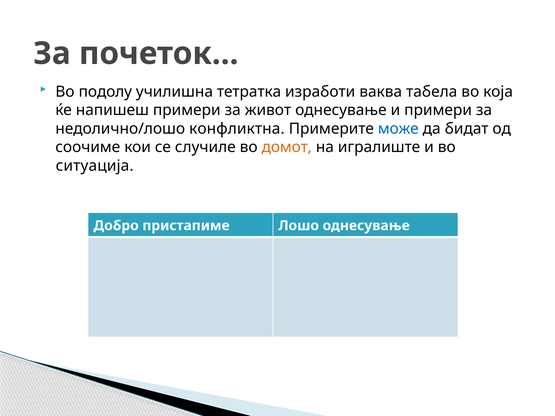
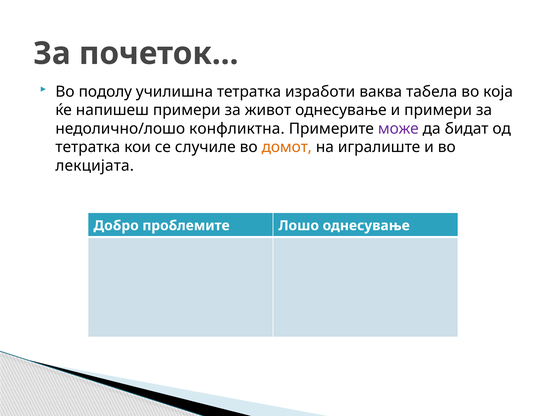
може colour: blue -> purple
соочиме at (88, 147): соочиме -> тетратка
ситуација: ситуација -> лекцијата
пристапиме: пристапиме -> проблемите
